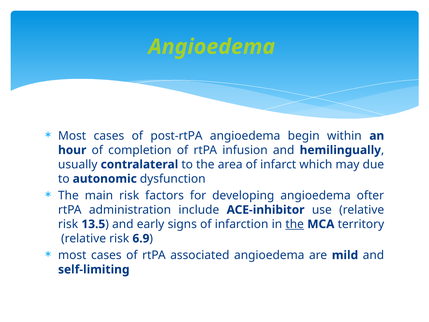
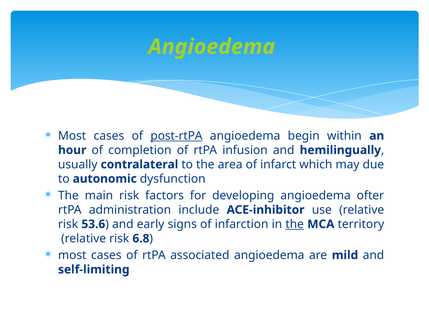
post-rtPA underline: none -> present
13.5: 13.5 -> 53.6
6.9: 6.9 -> 6.8
